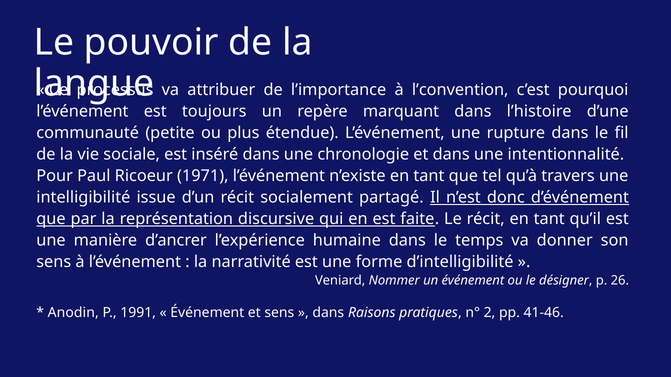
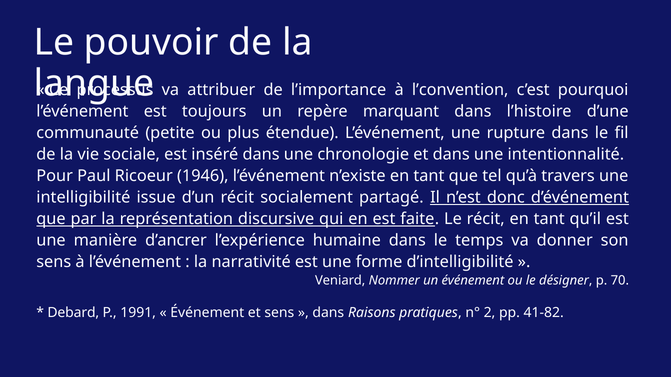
1971: 1971 -> 1946
26: 26 -> 70
Anodin: Anodin -> Debard
41-46: 41-46 -> 41-82
